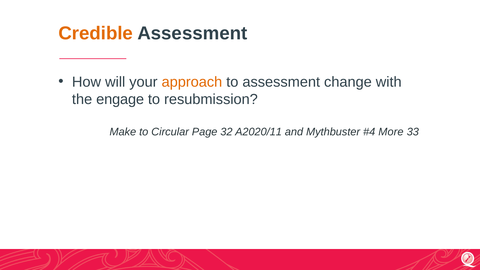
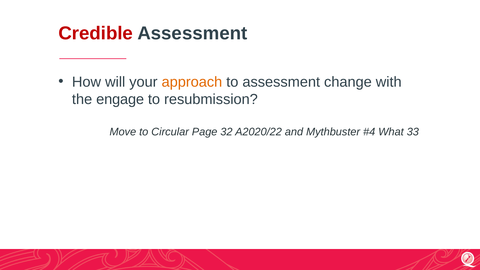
Credible colour: orange -> red
Make: Make -> Move
A2020/11: A2020/11 -> A2020/22
More: More -> What
